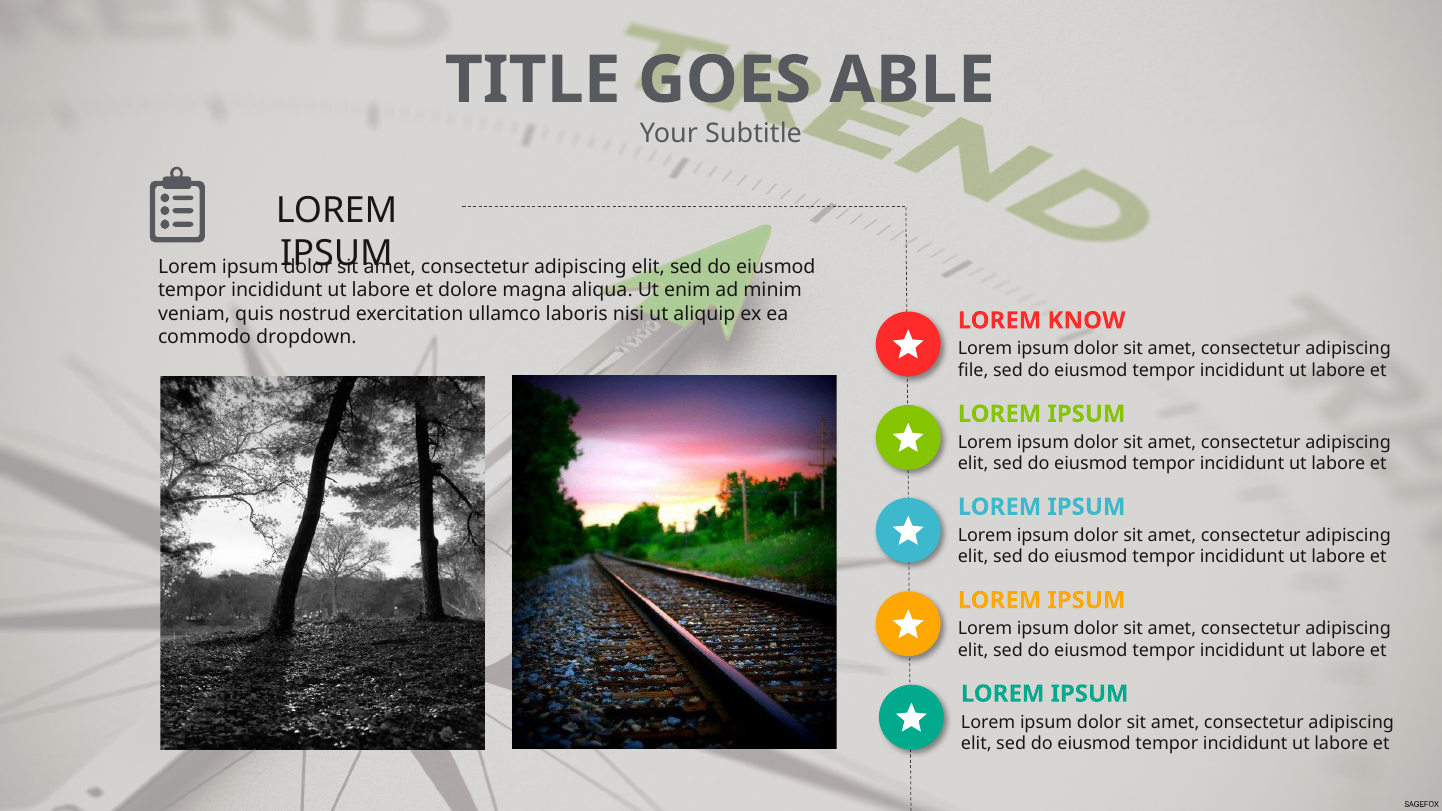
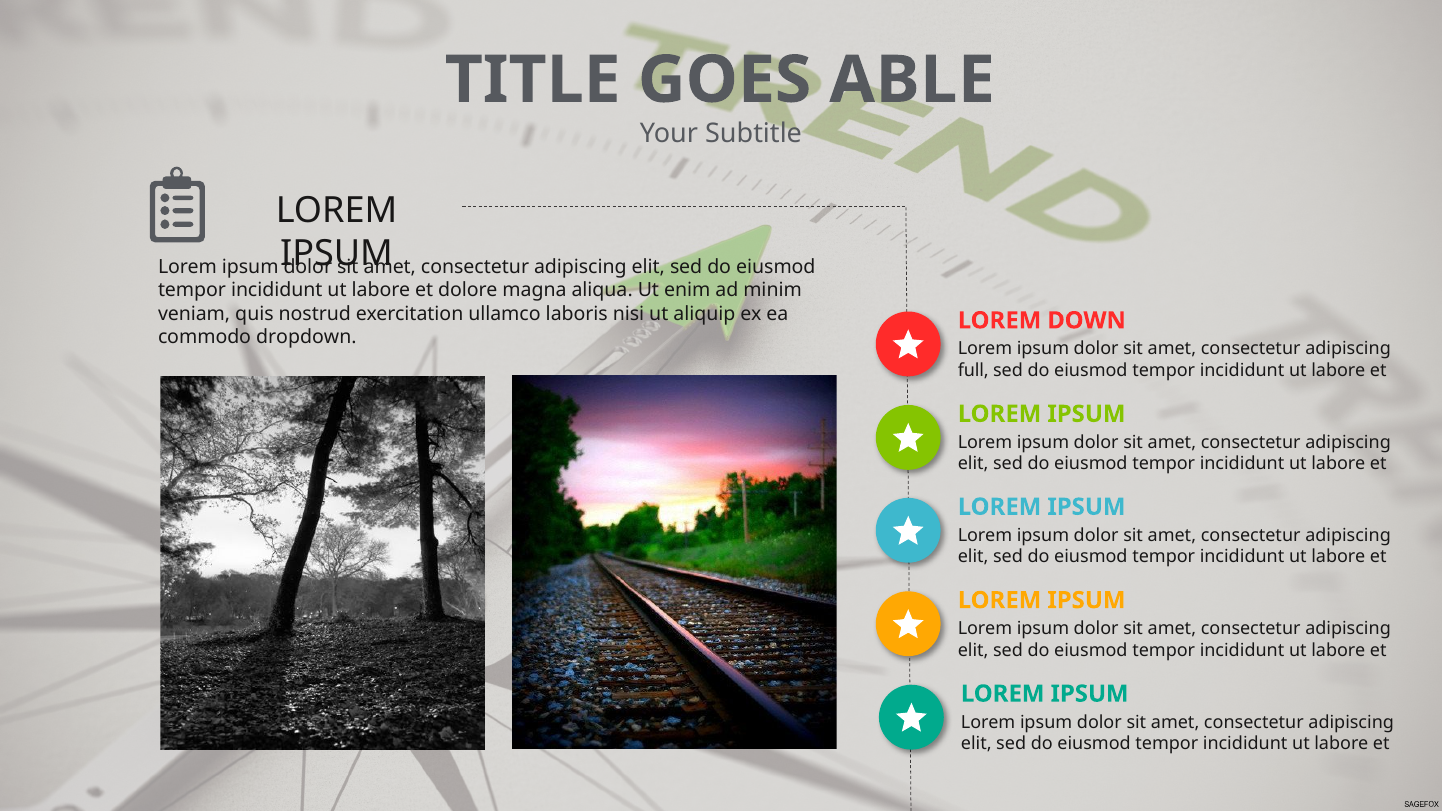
KNOW: KNOW -> DOWN
file: file -> full
